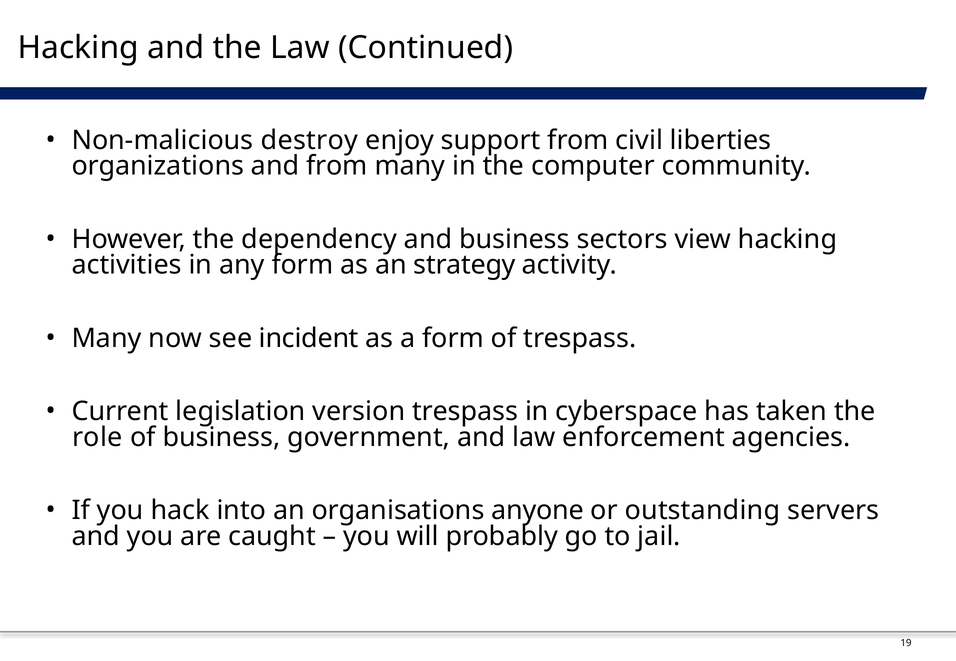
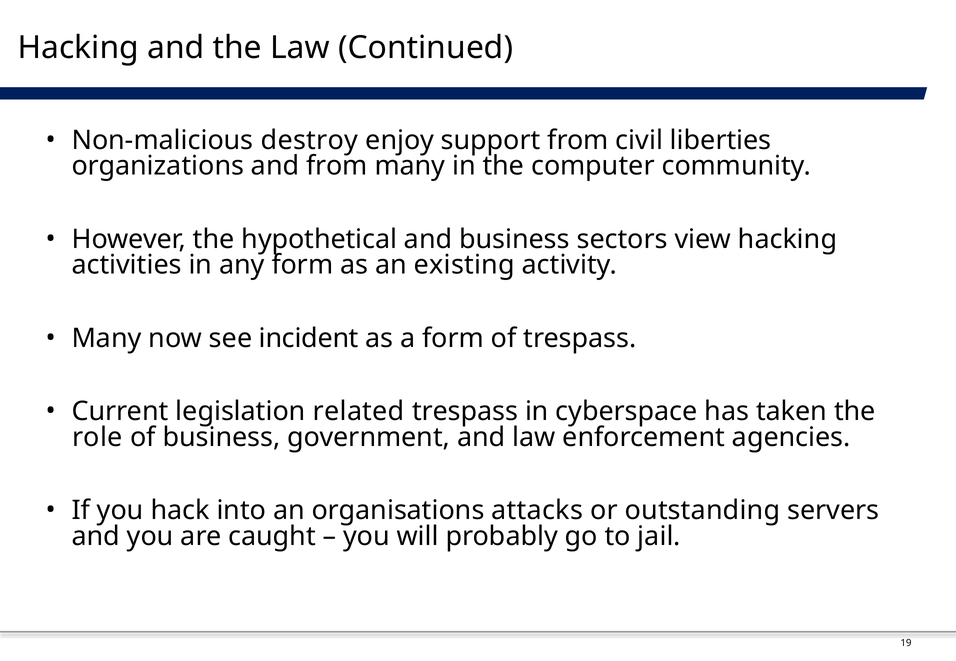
dependency: dependency -> hypothetical
strategy: strategy -> existing
version: version -> related
anyone: anyone -> attacks
